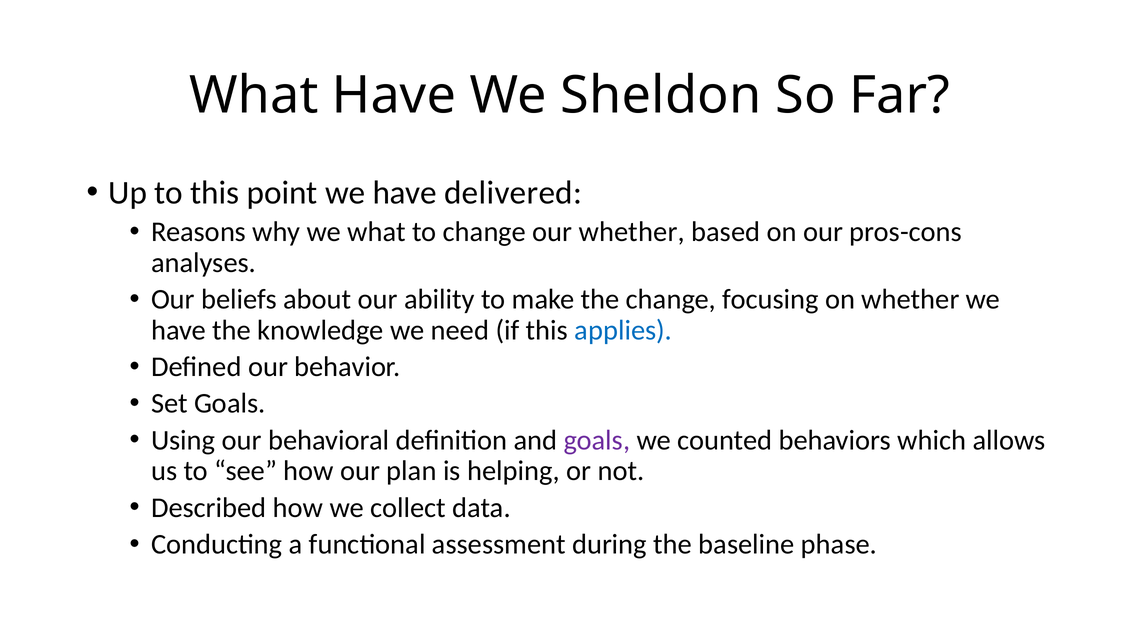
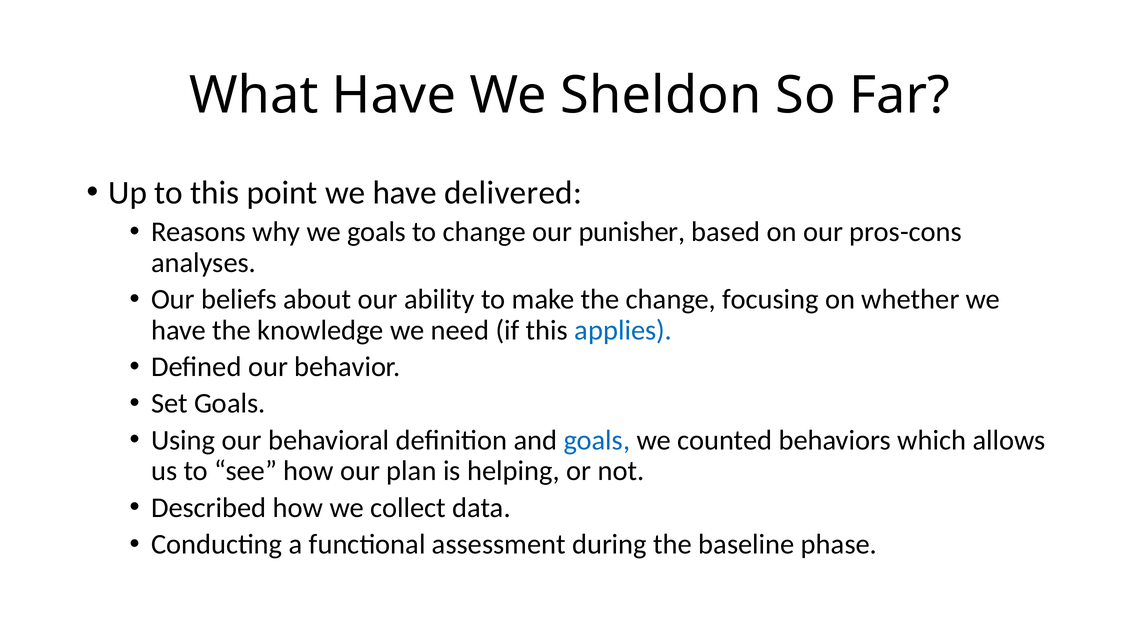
we what: what -> goals
our whether: whether -> punisher
goals at (597, 440) colour: purple -> blue
